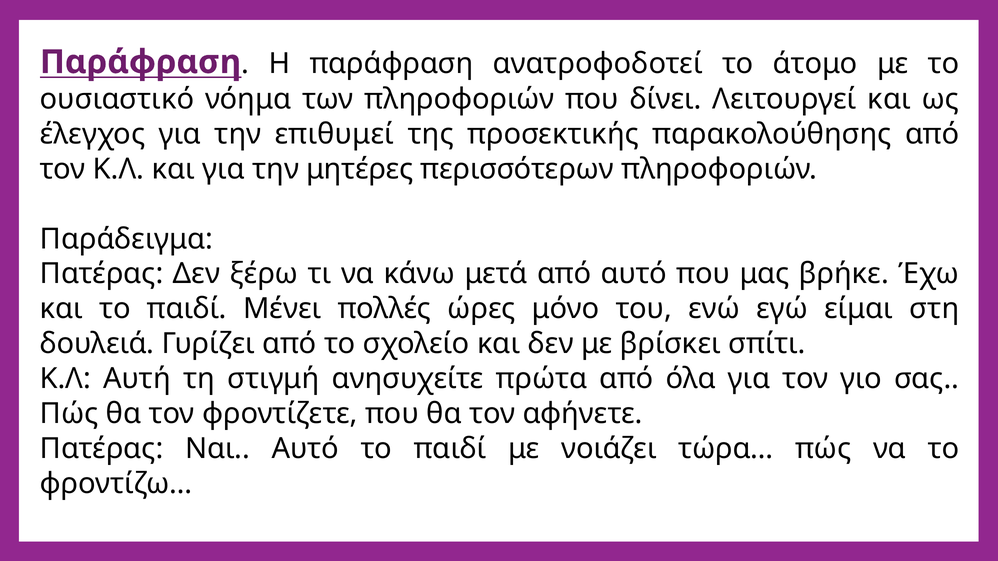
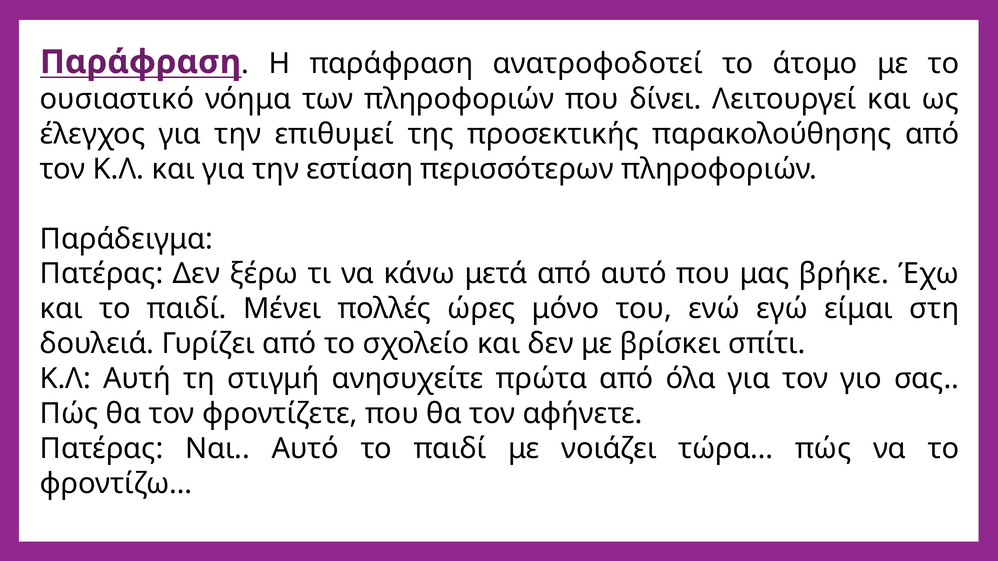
μητέρες: μητέρες -> εστίαση
